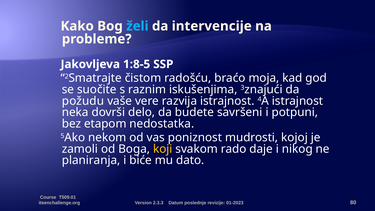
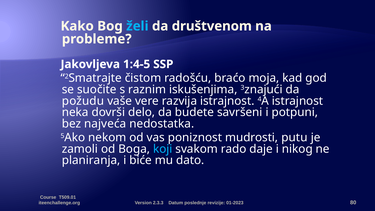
intervencije: intervencije -> društvenom
1:8-5: 1:8-5 -> 1:4-5
etapom: etapom -> najveća
kojoj: kojoj -> putu
koji colour: yellow -> light blue
